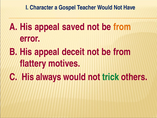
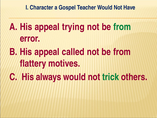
saved: saved -> trying
from at (122, 27) colour: orange -> green
deceit: deceit -> called
